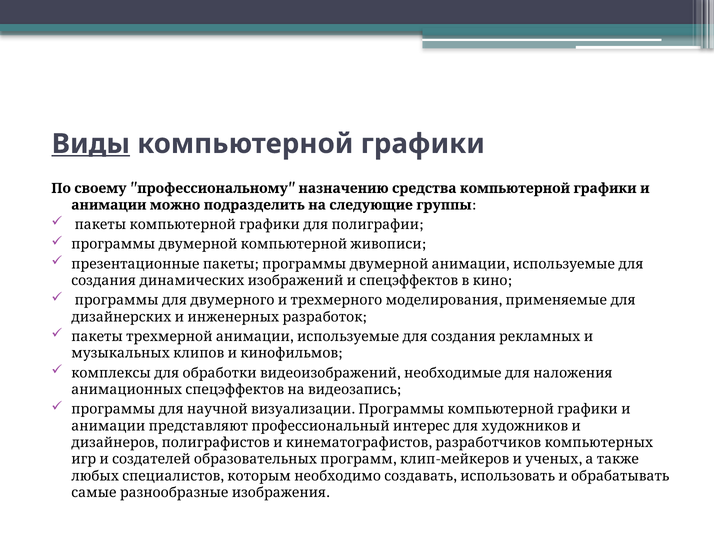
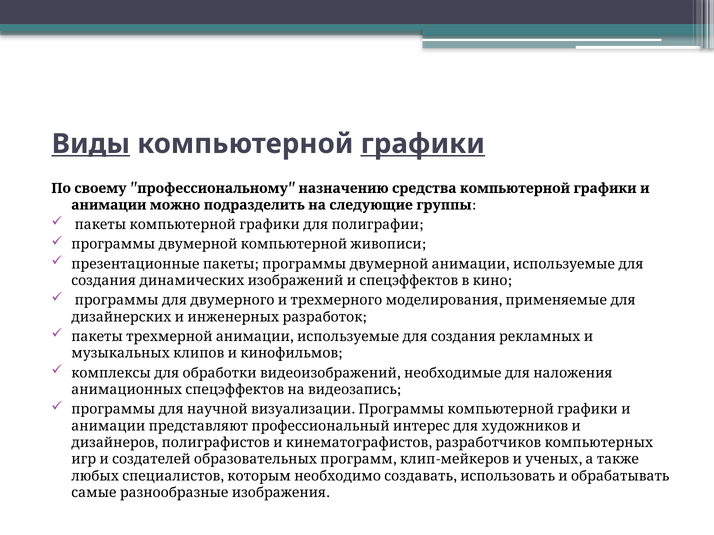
графики at (423, 144) underline: none -> present
